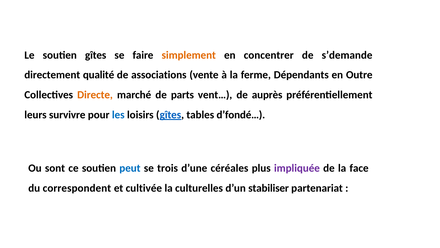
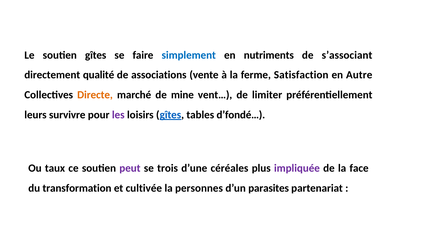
simplement colour: orange -> blue
concentrer: concentrer -> nutriments
s’demande: s’demande -> s’associant
Dépendants: Dépendants -> Satisfaction
Outre: Outre -> Autre
parts: parts -> mine
auprès: auprès -> limiter
les colour: blue -> purple
sont: sont -> taux
peut colour: blue -> purple
correspondent: correspondent -> transformation
culturelles: culturelles -> personnes
stabiliser: stabiliser -> parasites
